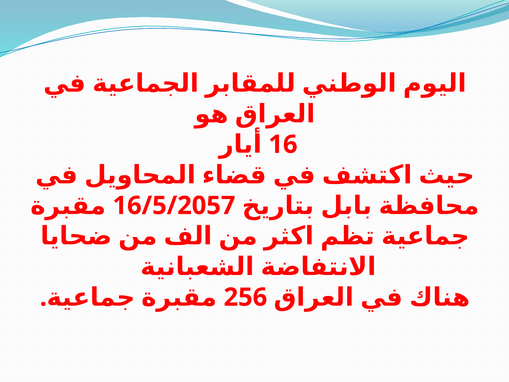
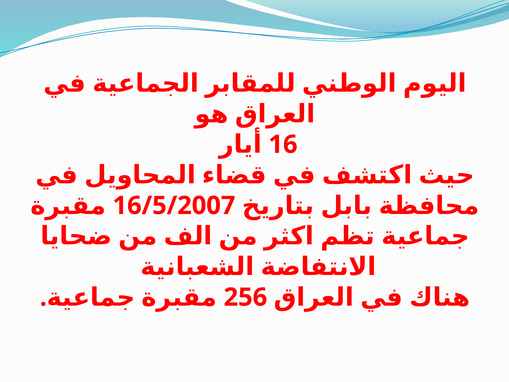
16/5/2057: 16/5/2057 -> 16/5/2007
